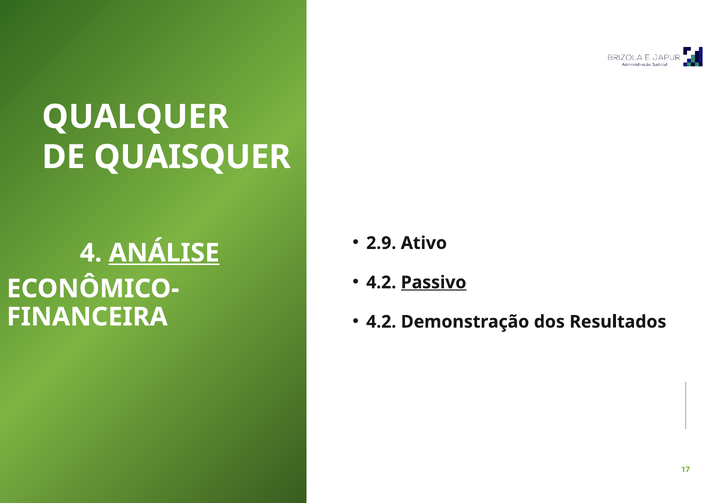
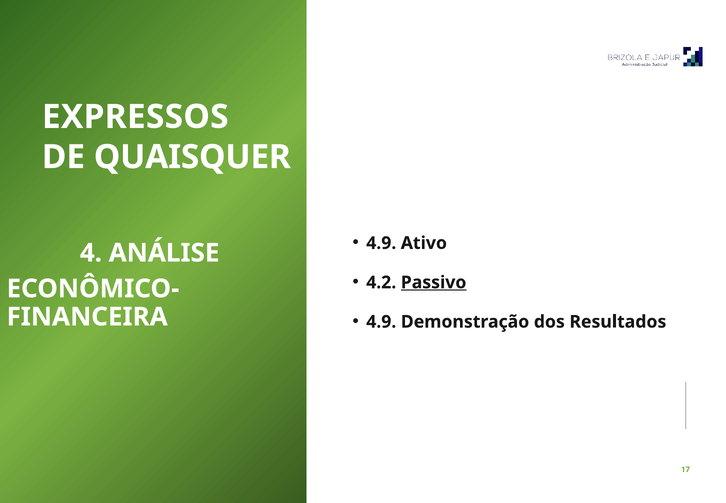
QUALQUER: QUALQUER -> EXPRESSOS
2.9 at (381, 243): 2.9 -> 4.9
ANÁLISE underline: present -> none
4.2 at (381, 322): 4.2 -> 4.9
